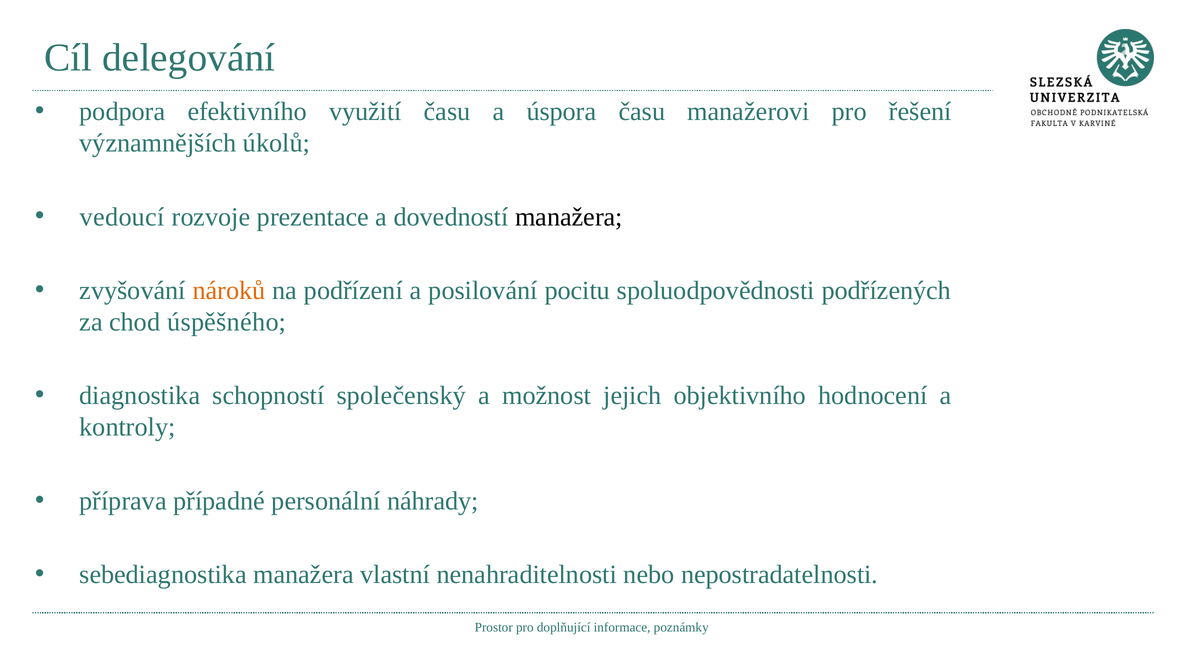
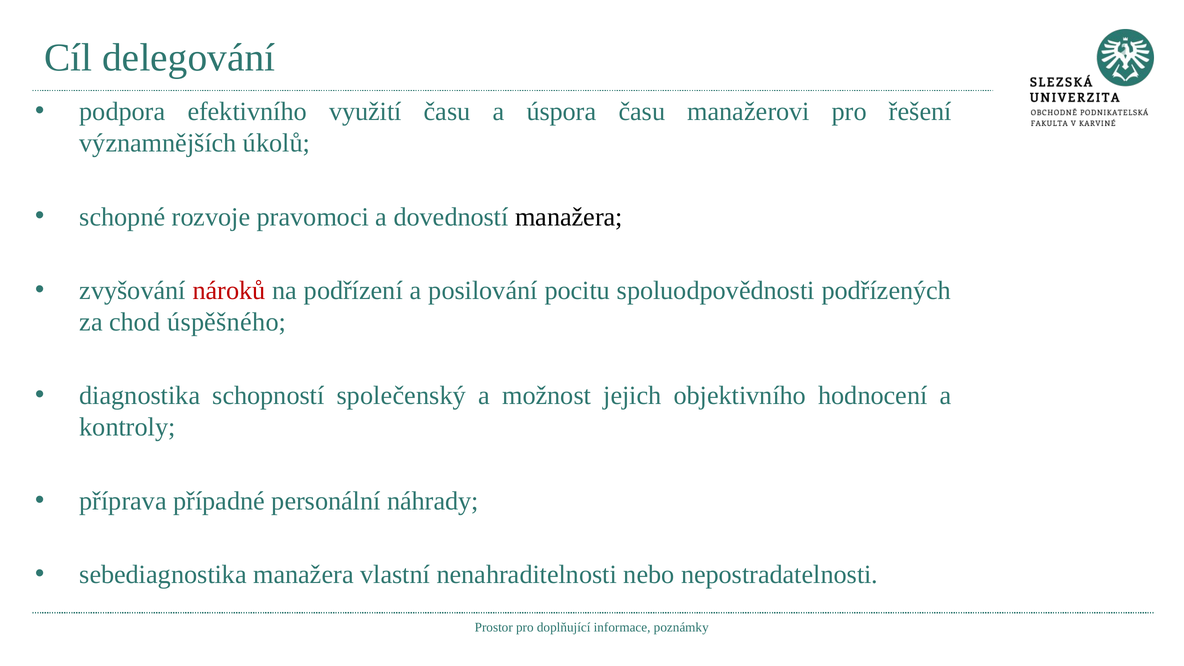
vedoucí: vedoucí -> schopné
prezentace: prezentace -> pravomoci
nároků colour: orange -> red
